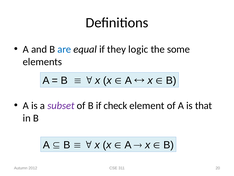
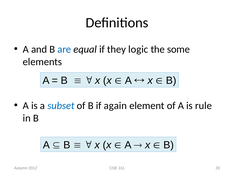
subset colour: purple -> blue
check: check -> again
that: that -> rule
